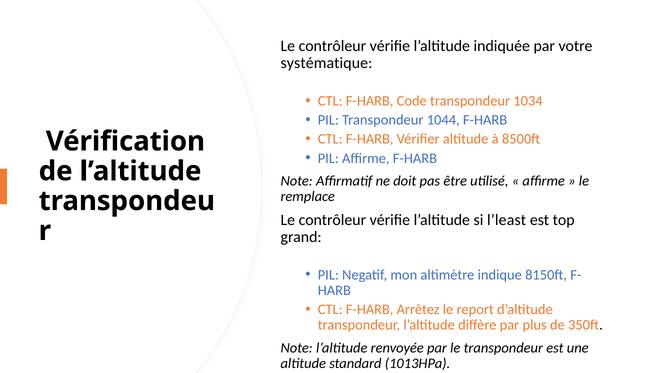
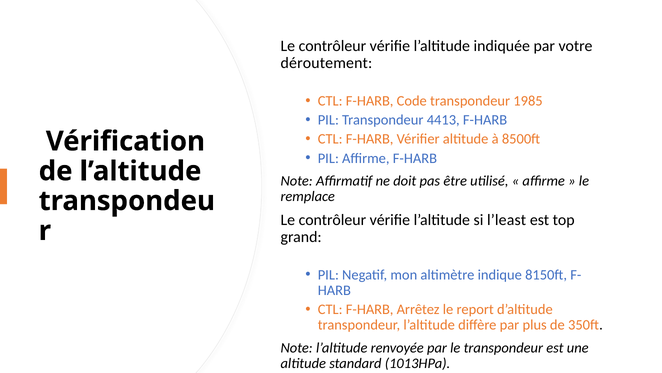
systématique: systématique -> déroutement
1034: 1034 -> 1985
1044: 1044 -> 4413
